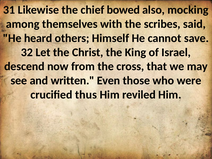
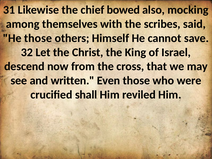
He heard: heard -> those
thus: thus -> shall
